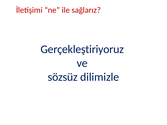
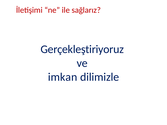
sözsüz: sözsüz -> imkan
